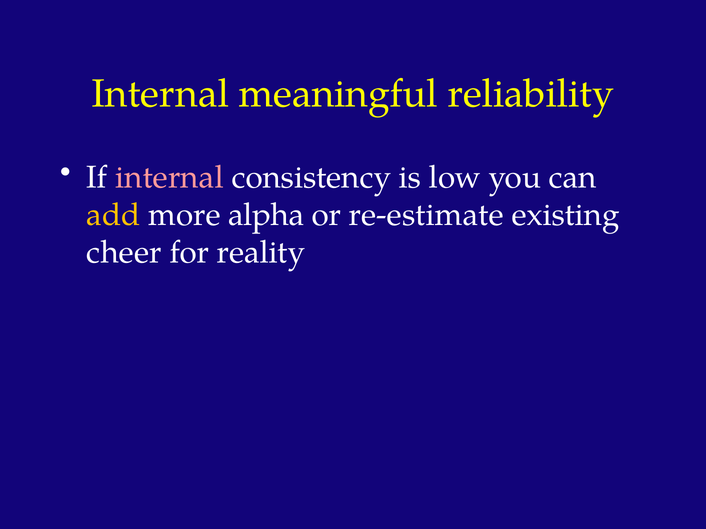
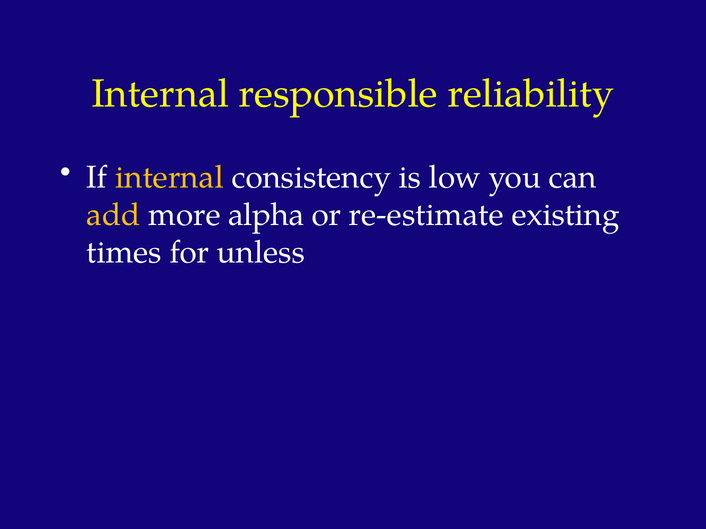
meaningful: meaningful -> responsible
internal at (169, 178) colour: pink -> yellow
cheer: cheer -> times
reality: reality -> unless
